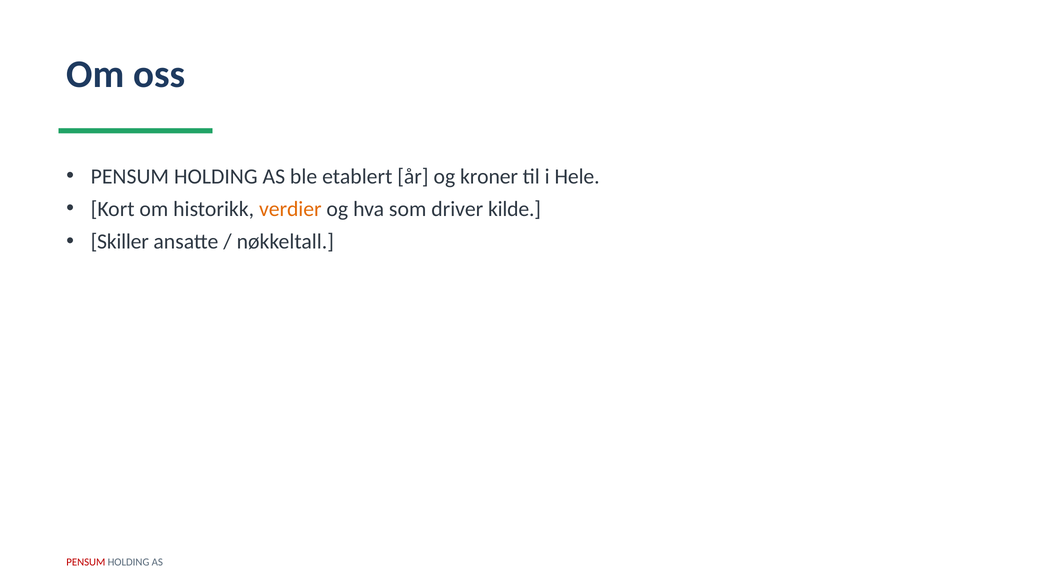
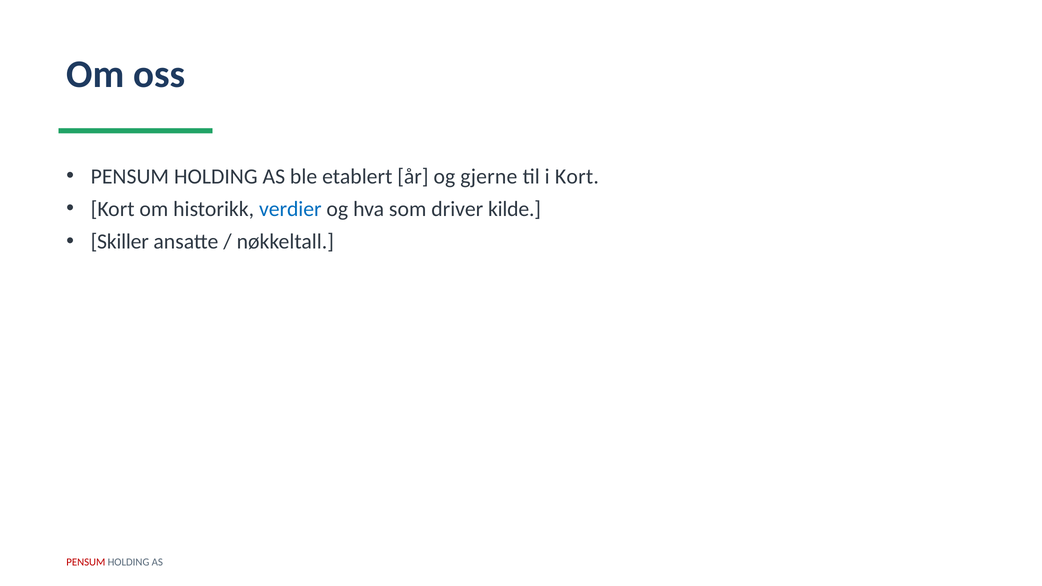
kroner: kroner -> gjerne
i Hele: Hele -> Kort
verdier colour: orange -> blue
